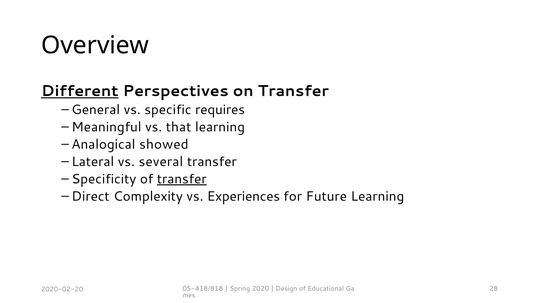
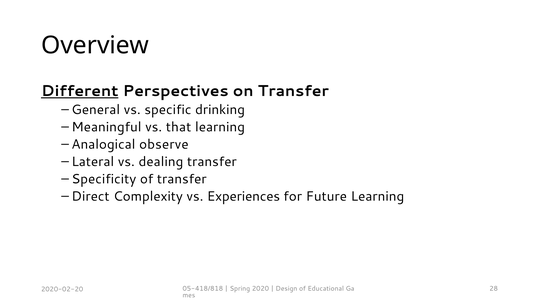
requires: requires -> drinking
showed: showed -> observe
several: several -> dealing
transfer at (182, 179) underline: present -> none
